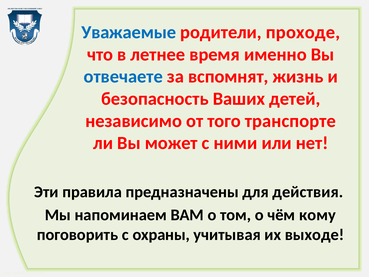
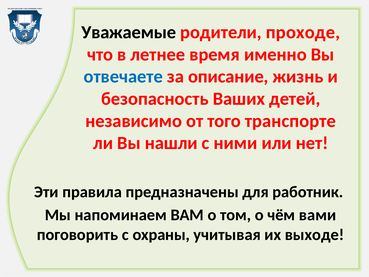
Уважаемые colour: blue -> black
вспомнят: вспомнят -> описание
может: может -> нашли
действия: действия -> работник
кому: кому -> вами
